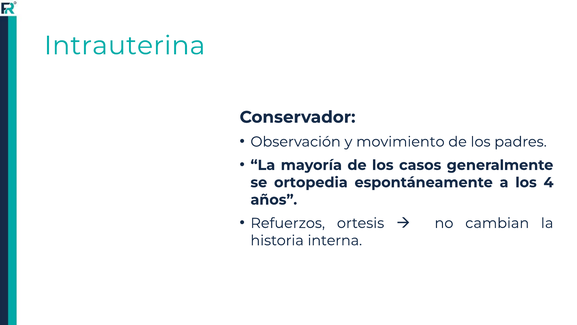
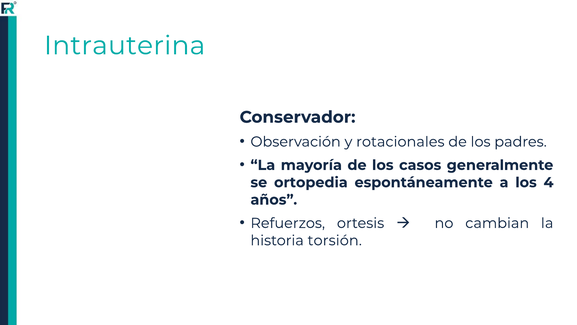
movimiento: movimiento -> rotacionales
interna: interna -> torsión
